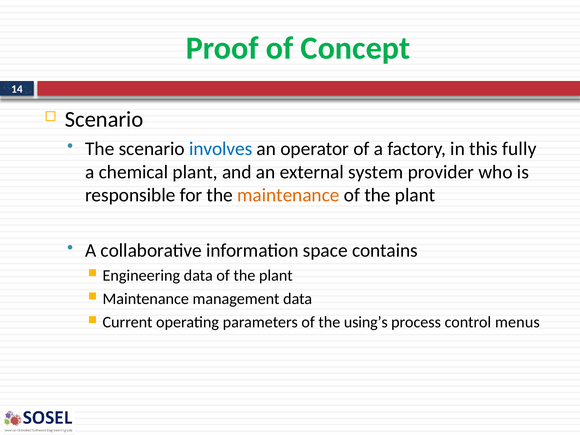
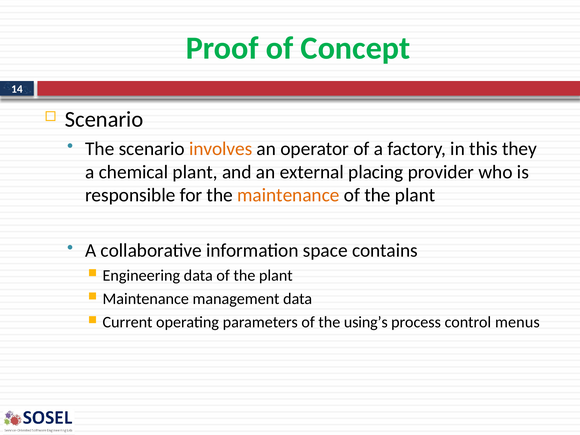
involves colour: blue -> orange
fully: fully -> they
system: system -> placing
